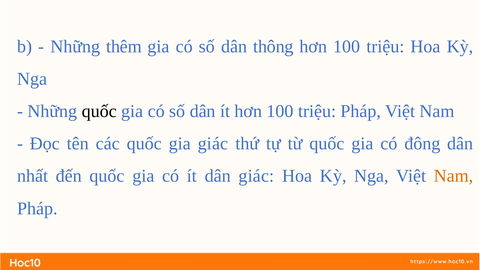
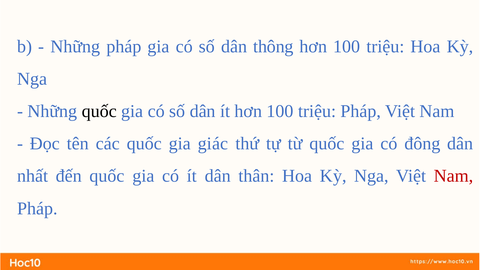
Những thêm: thêm -> pháp
dân giác: giác -> thân
Nam at (454, 176) colour: orange -> red
